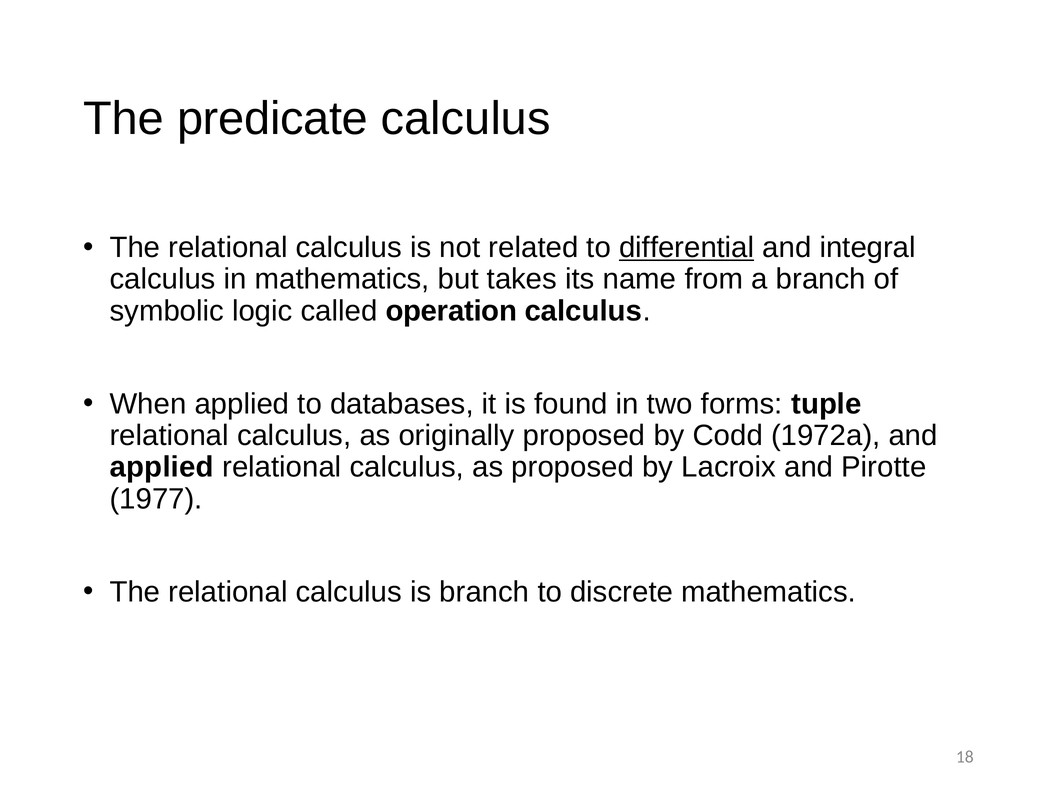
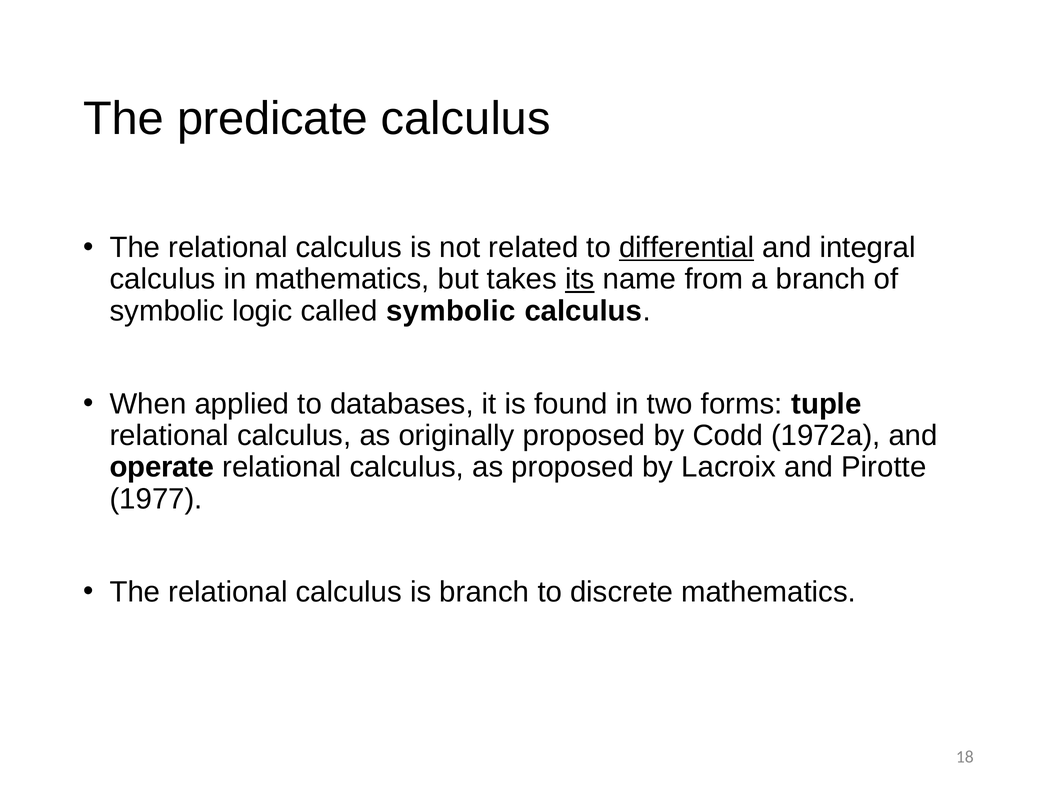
its underline: none -> present
called operation: operation -> symbolic
applied at (162, 467): applied -> operate
